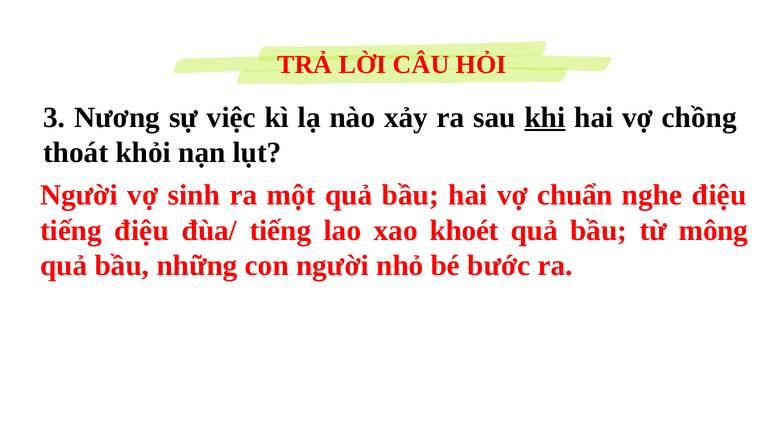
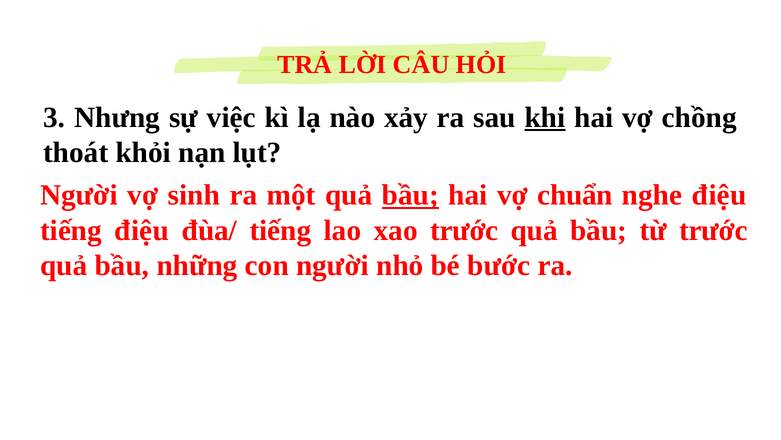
Nương: Nương -> Nhưng
bầu at (410, 195) underline: none -> present
xao khoét: khoét -> trước
từ mông: mông -> trước
